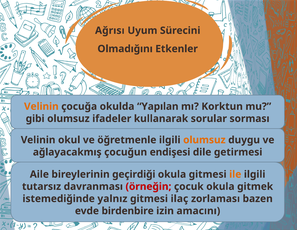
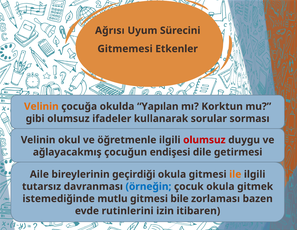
Olmadığını: Olmadığını -> Gitmemesi
olumsuz at (204, 140) colour: orange -> red
örneğin colour: red -> blue
yalnız: yalnız -> mutlu
ilaç: ilaç -> bile
birdenbire: birdenbire -> rutinlerini
amacını: amacını -> itibaren
